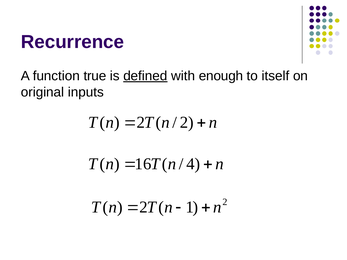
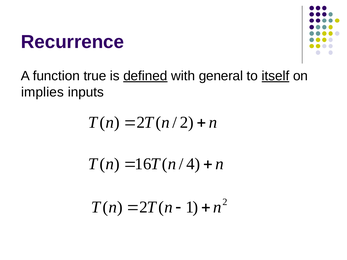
enough: enough -> general
itself underline: none -> present
original: original -> implies
